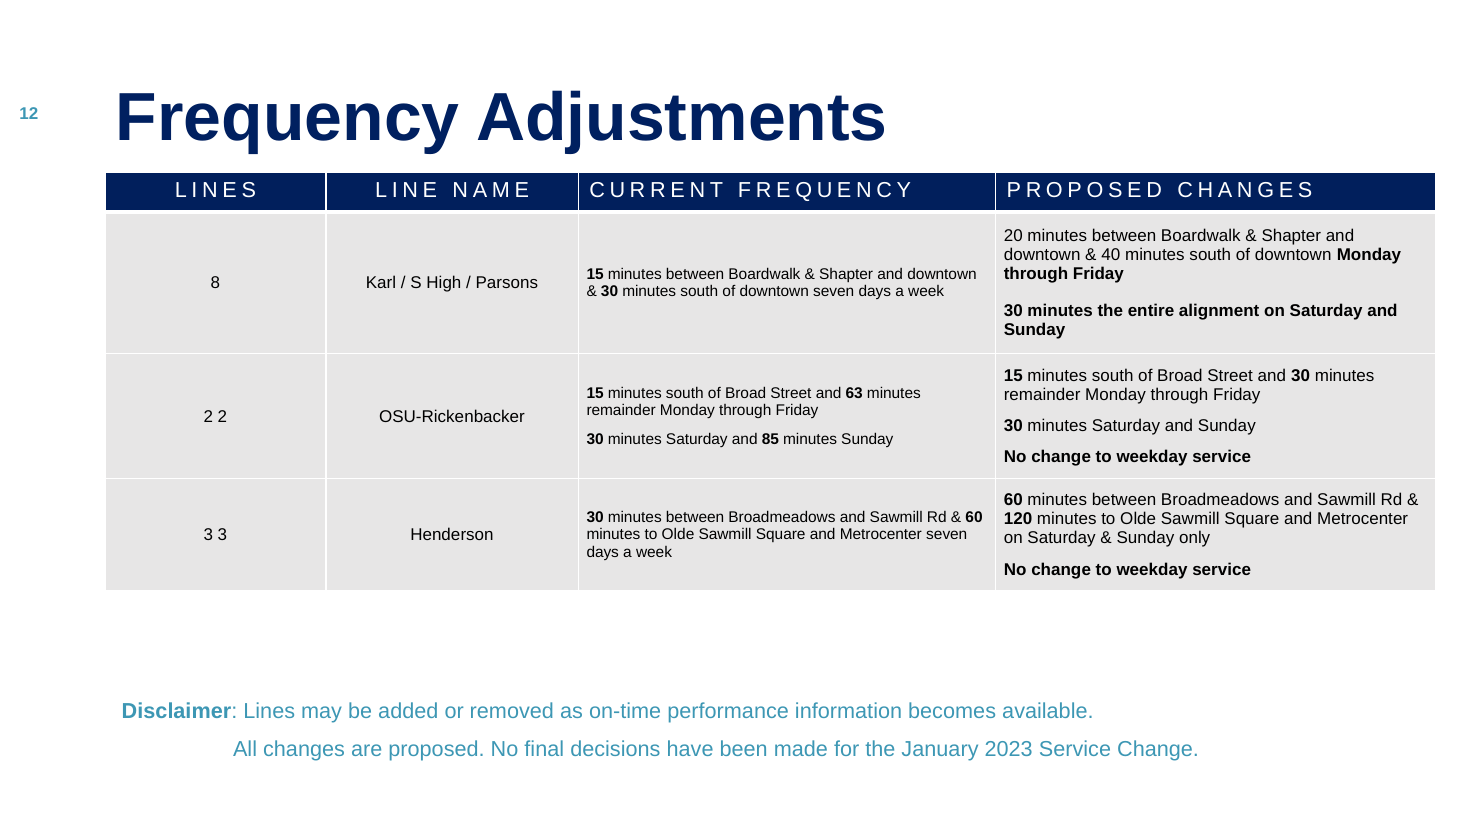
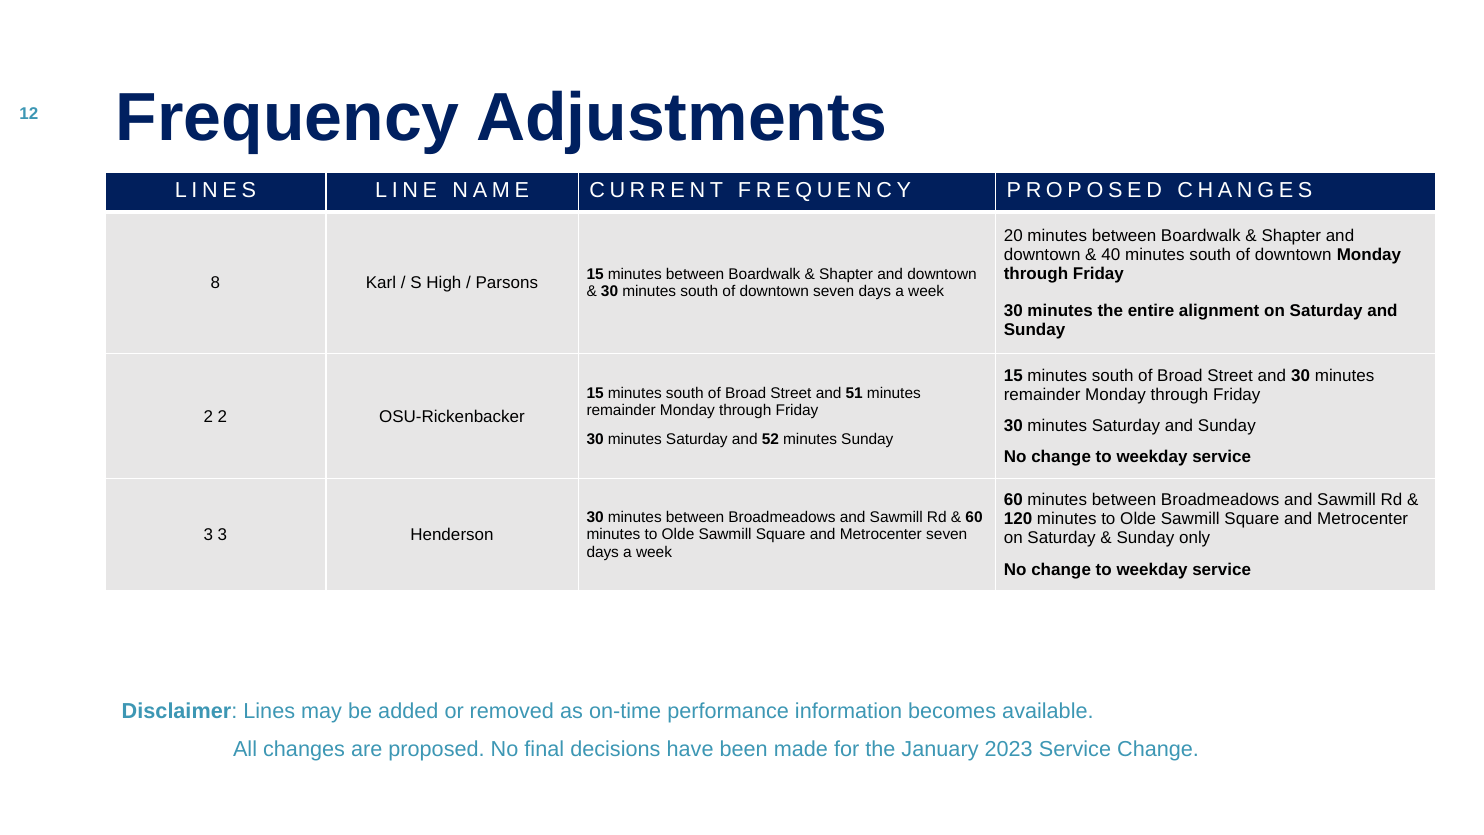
63: 63 -> 51
85: 85 -> 52
